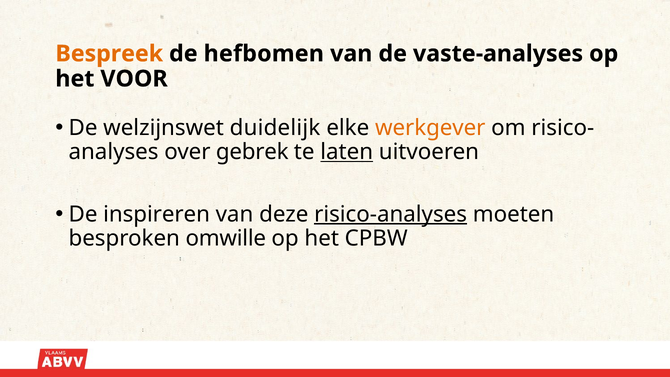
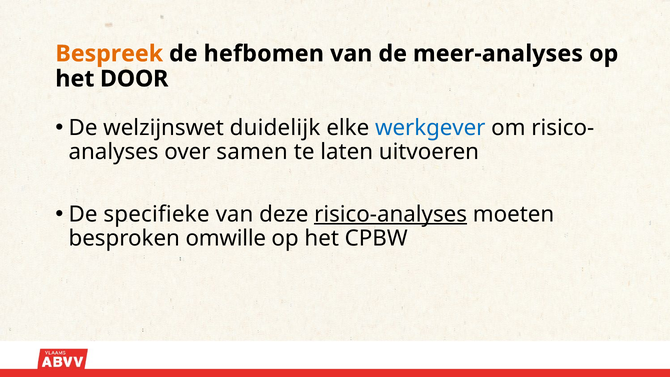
vaste-analyses: vaste-analyses -> meer-analyses
VOOR: VOOR -> DOOR
werkgever colour: orange -> blue
gebrek: gebrek -> samen
laten underline: present -> none
inspireren: inspireren -> specifieke
